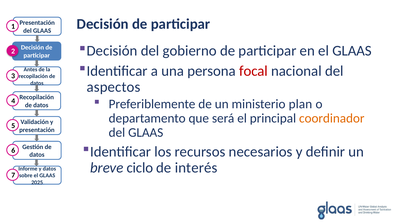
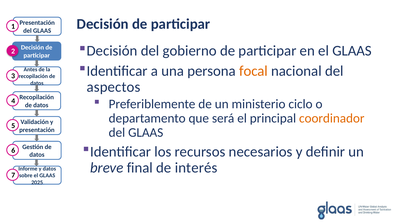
focal colour: red -> orange
plan: plan -> ciclo
ciclo: ciclo -> final
